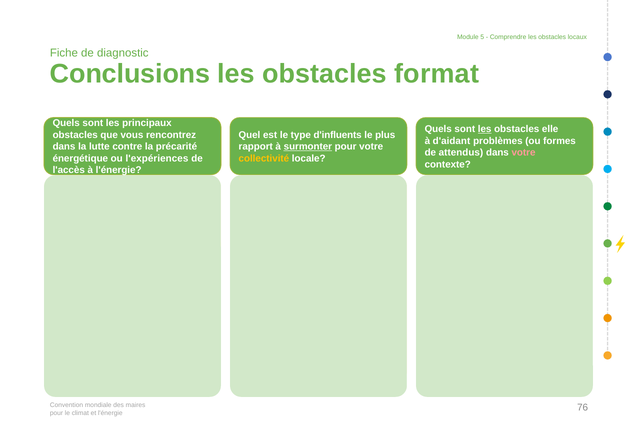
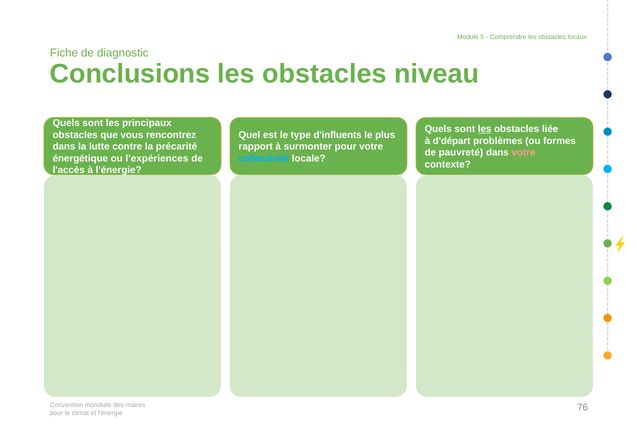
format: format -> niveau
elle: elle -> liée
d'aidant: d'aidant -> d'départ
surmonter underline: present -> none
attendus: attendus -> pauvreté
collectivité colour: yellow -> light blue
